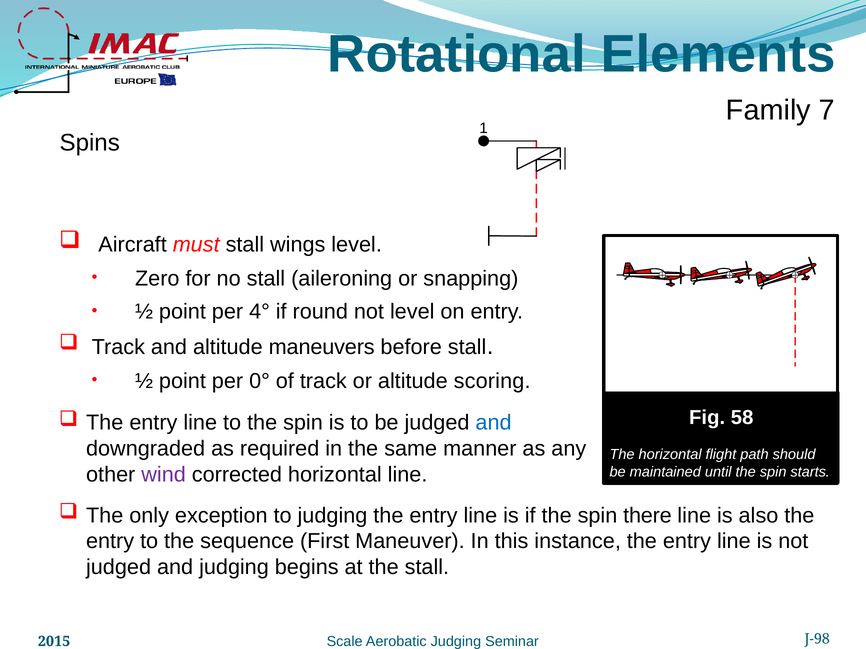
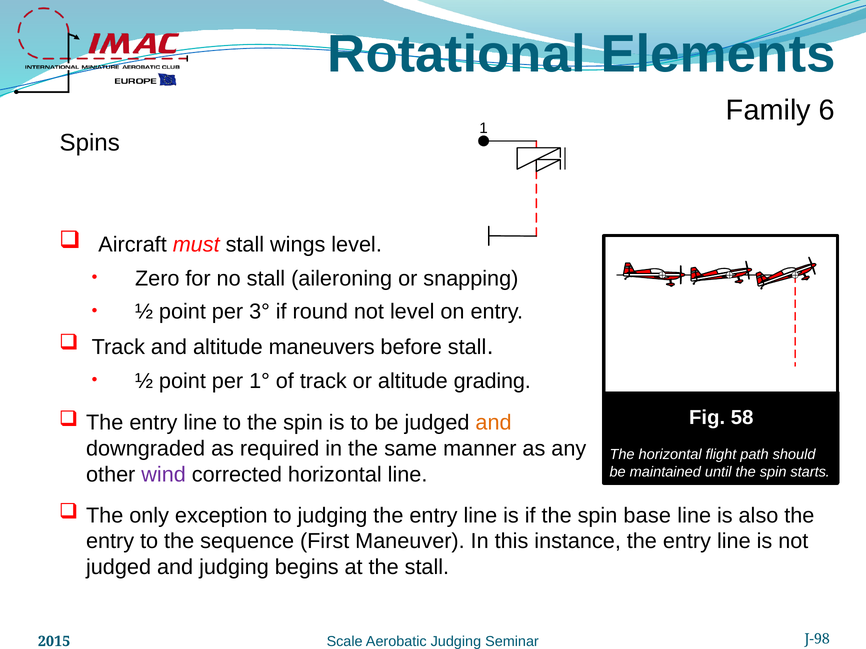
7: 7 -> 6
4°: 4° -> 3°
0°: 0° -> 1°
scoring: scoring -> grading
and at (494, 423) colour: blue -> orange
there: there -> base
